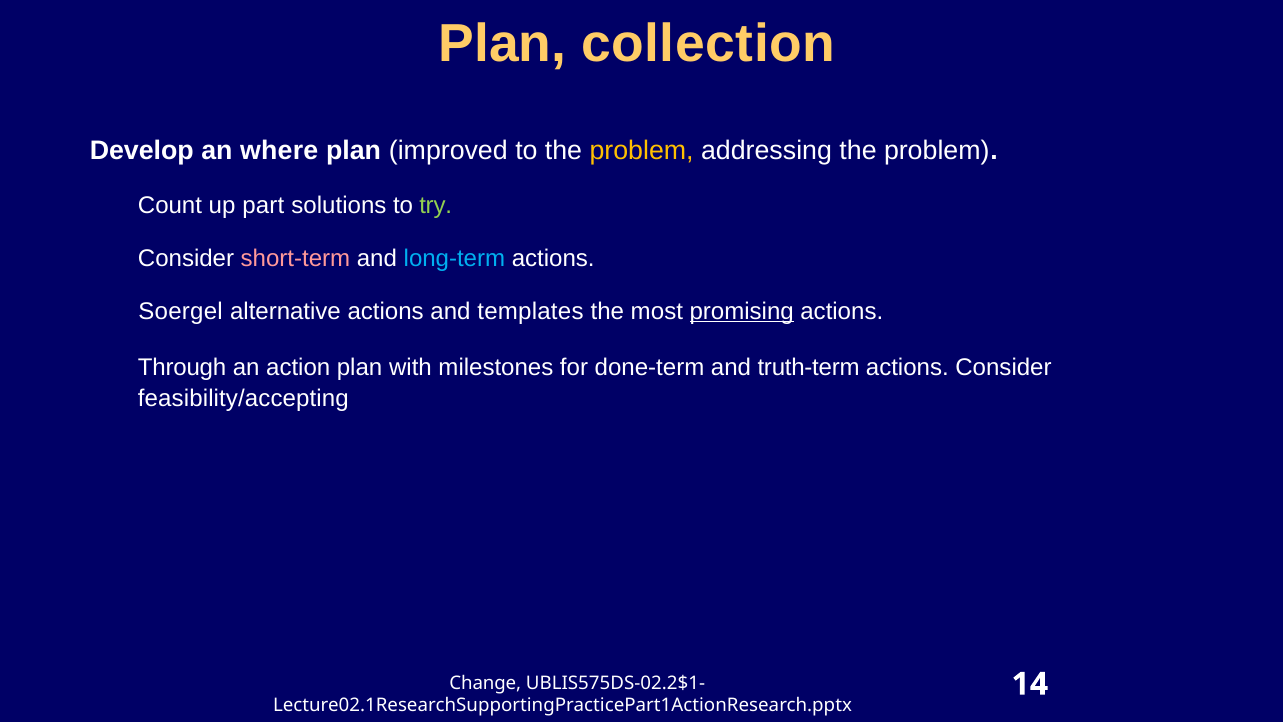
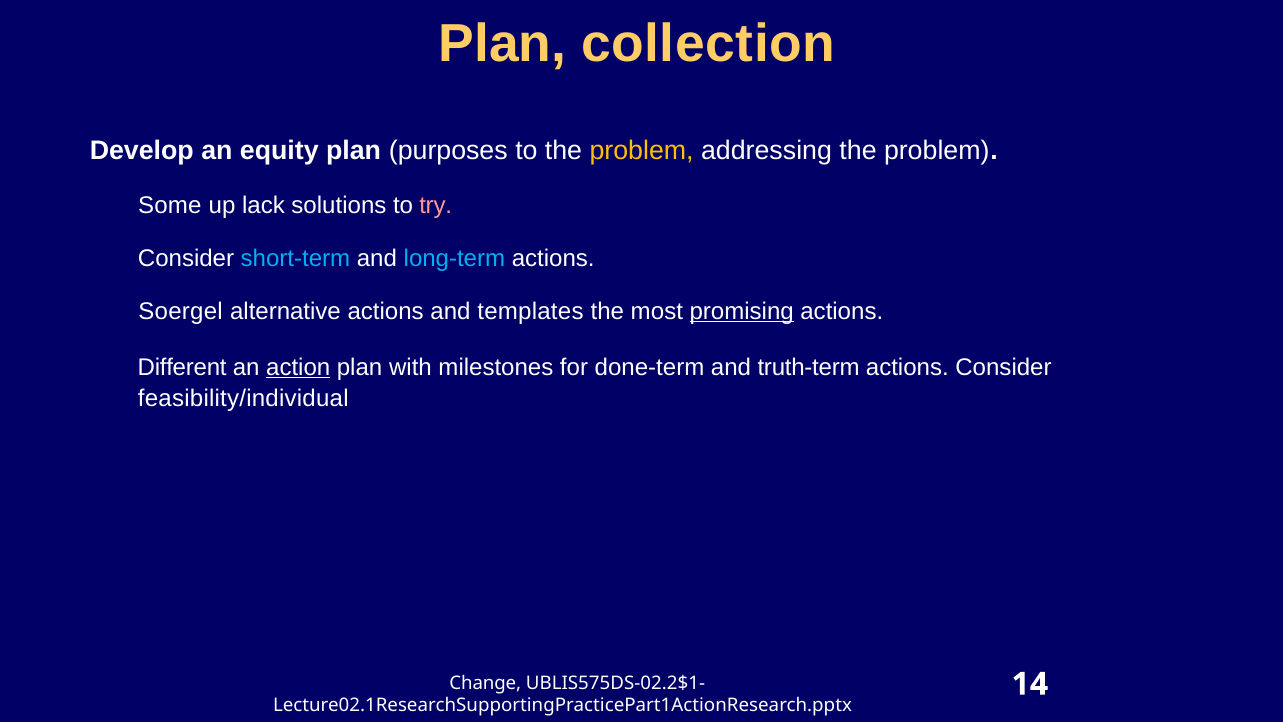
where: where -> equity
improved: improved -> purposes
Count: Count -> Some
part: part -> lack
try colour: light green -> pink
short-term colour: pink -> light blue
Through: Through -> Different
action underline: none -> present
feasibility/accepting: feasibility/accepting -> feasibility/individual
